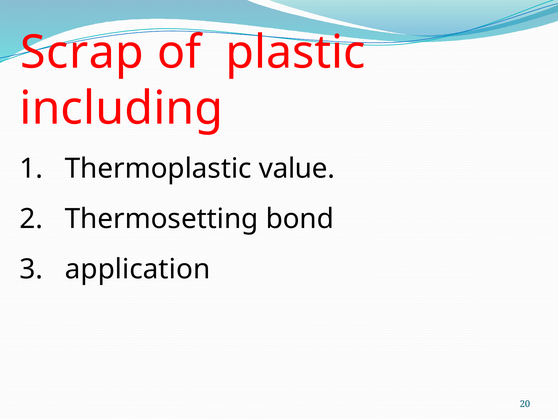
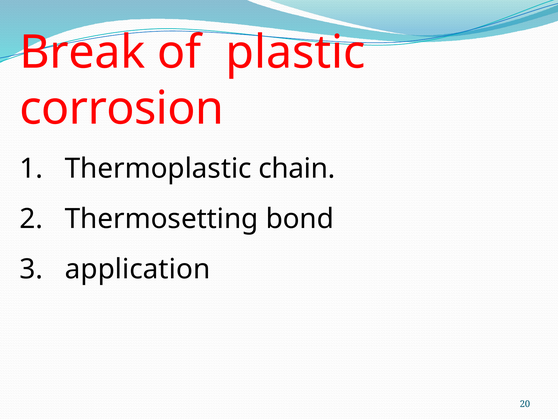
Scrap: Scrap -> Break
including: including -> corrosion
value: value -> chain
